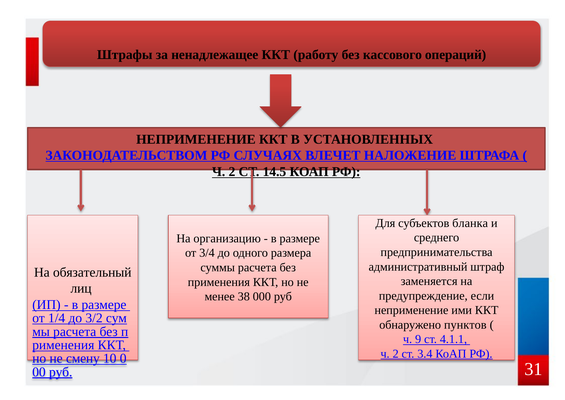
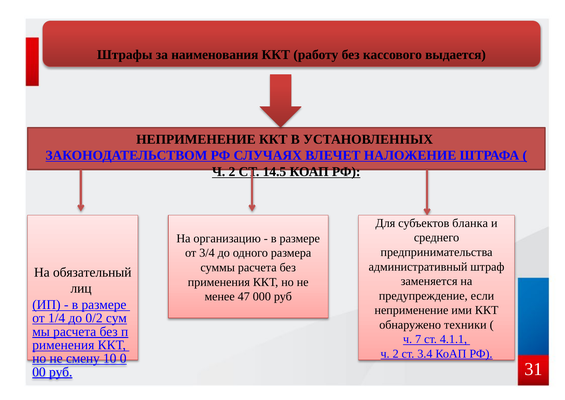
ненадлежащее: ненадлежащее -> наименования
операций: операций -> выдается
38: 38 -> 47
3/2: 3/2 -> 0/2
пунктов: пунктов -> техники
9: 9 -> 7
